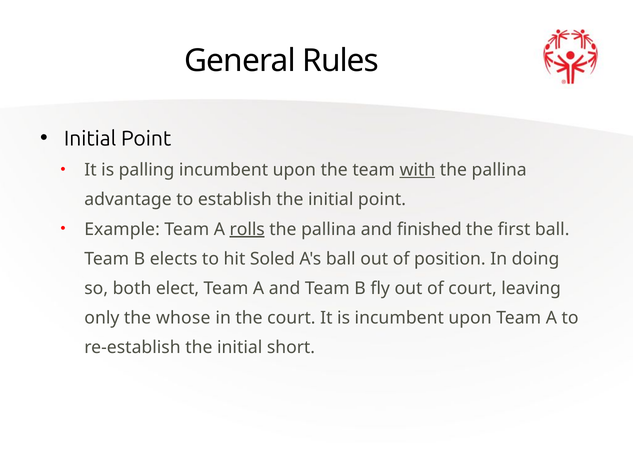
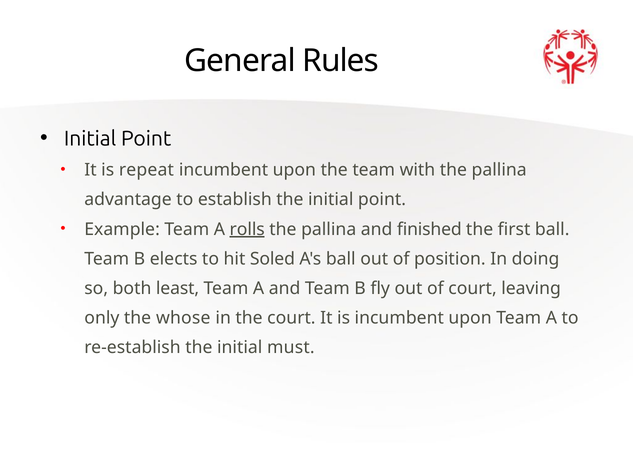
palling: palling -> repeat
with underline: present -> none
elect: elect -> least
short: short -> must
